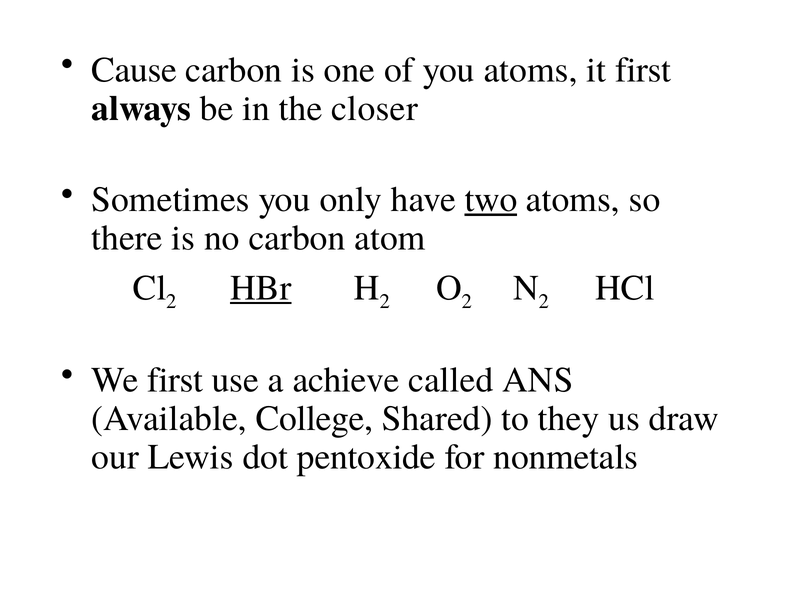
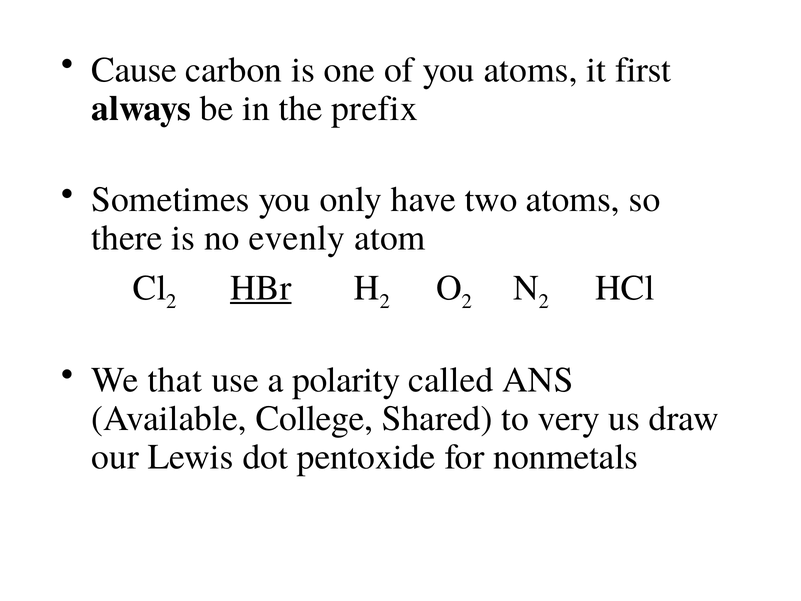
closer: closer -> prefix
two underline: present -> none
no carbon: carbon -> evenly
We first: first -> that
achieve: achieve -> polarity
they: they -> very
